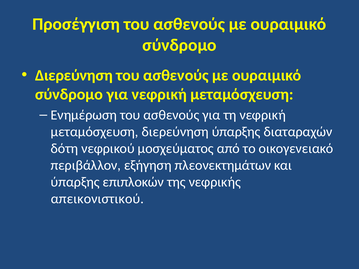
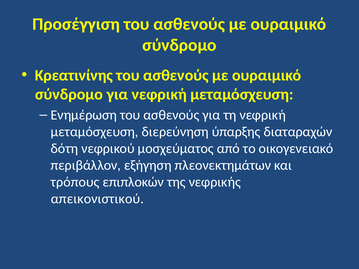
Διερεύνηση at (74, 75): Διερεύνηση -> Κρεατινίνης
ύπαρξης at (75, 182): ύπαρξης -> τρόπους
